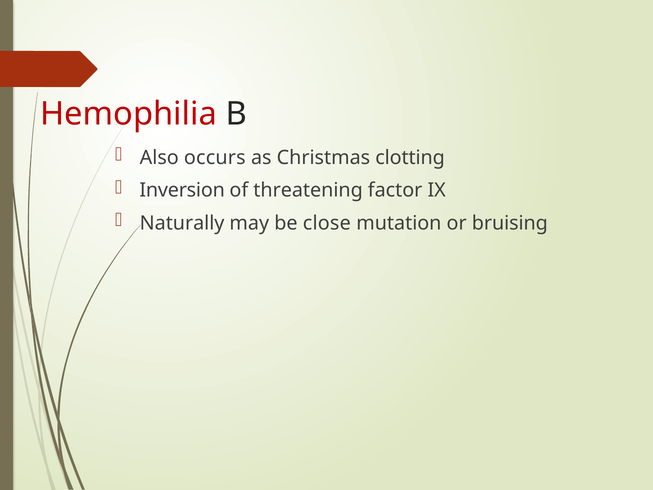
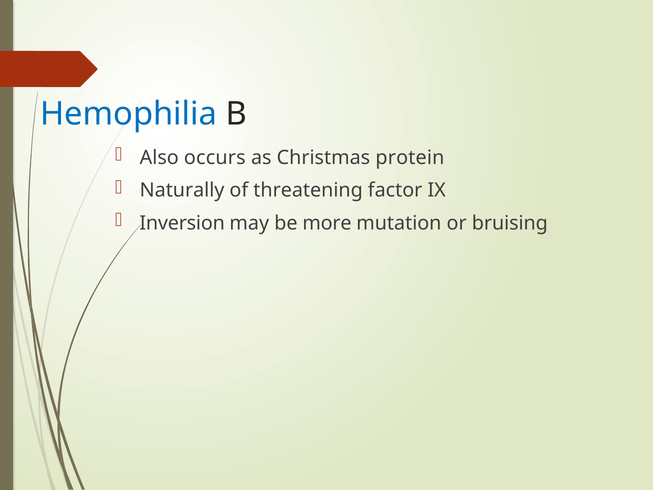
Hemophilia colour: red -> blue
clotting: clotting -> protein
Inversion: Inversion -> Naturally
Naturally: Naturally -> Inversion
close: close -> more
